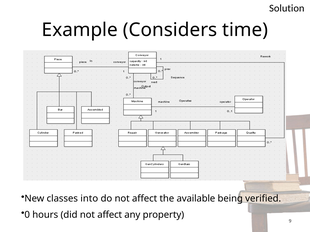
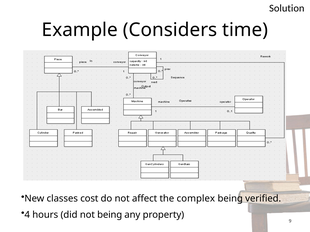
into: into -> cost
available: available -> complex
0: 0 -> 4
did not affect: affect -> being
